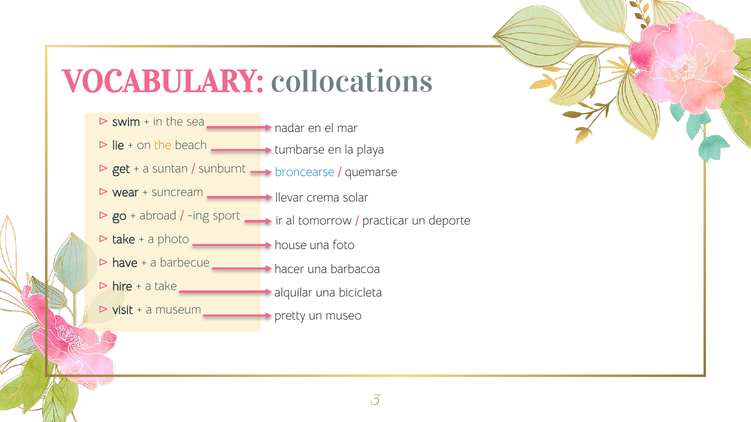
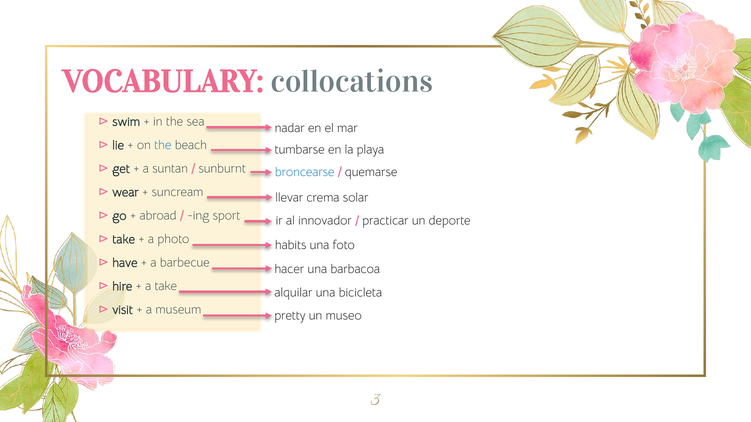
the at (163, 145) colour: orange -> blue
tomorrow: tomorrow -> innovador
house: house -> habits
